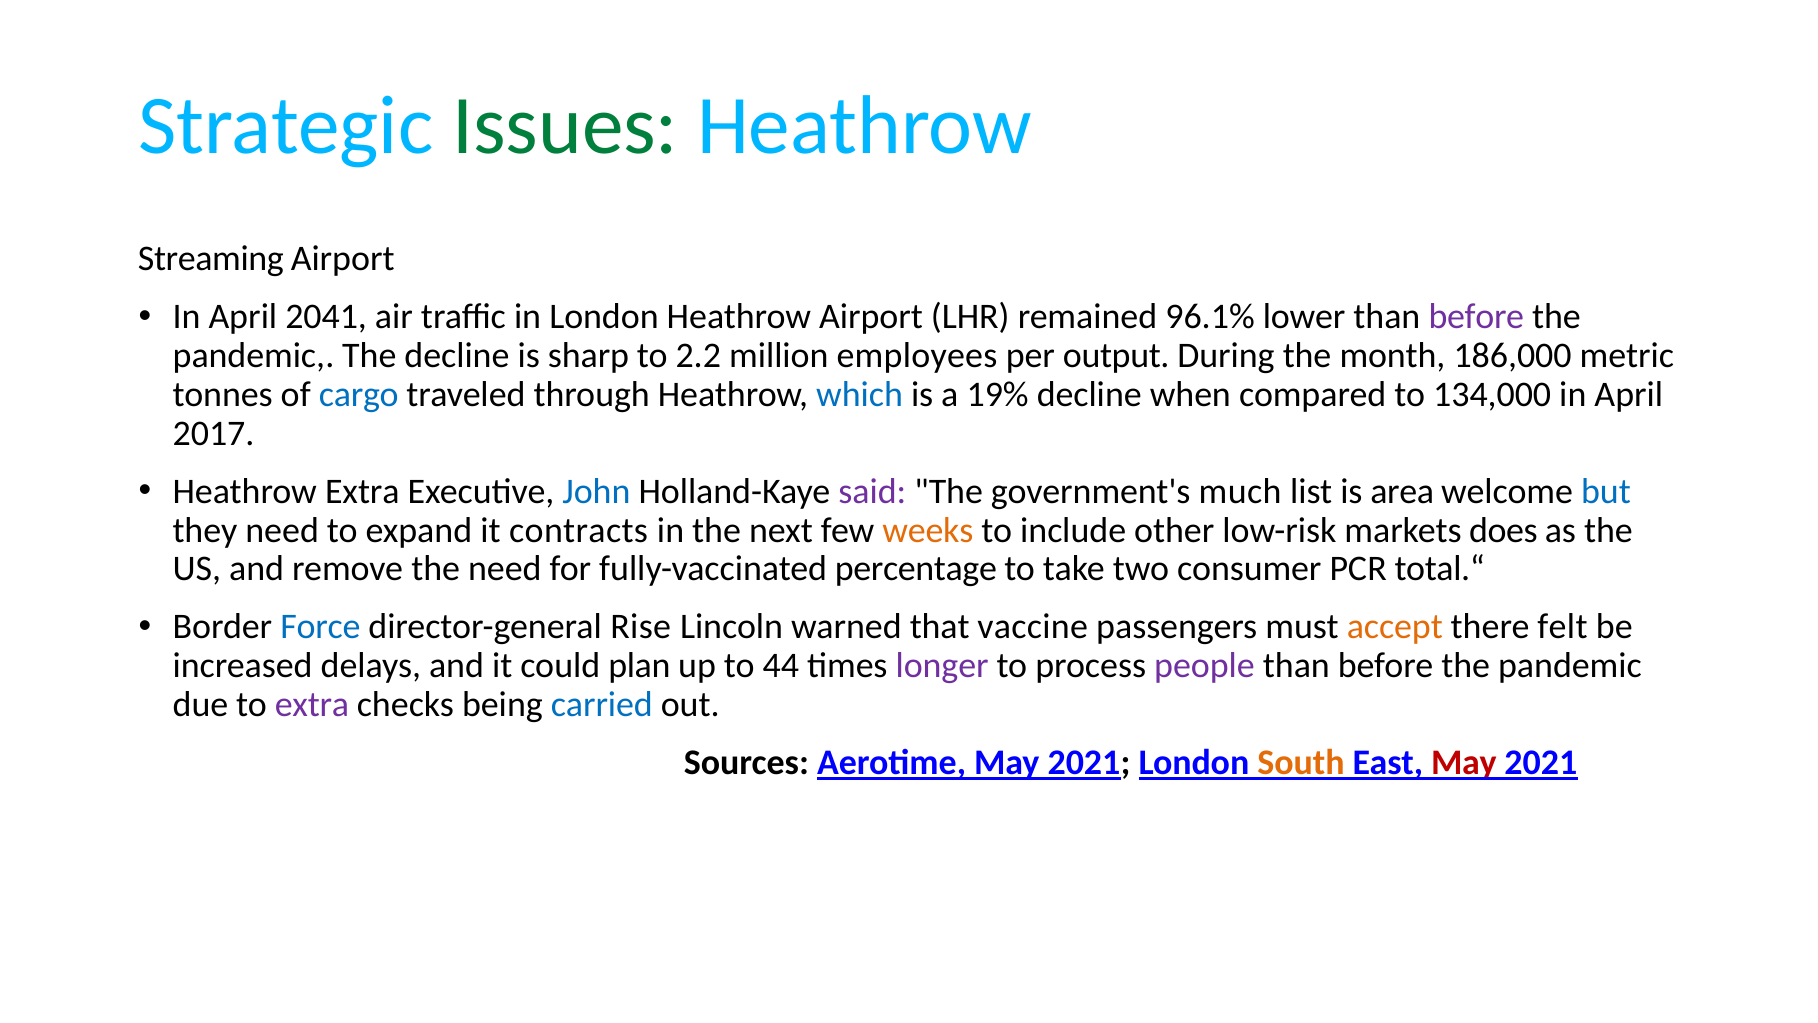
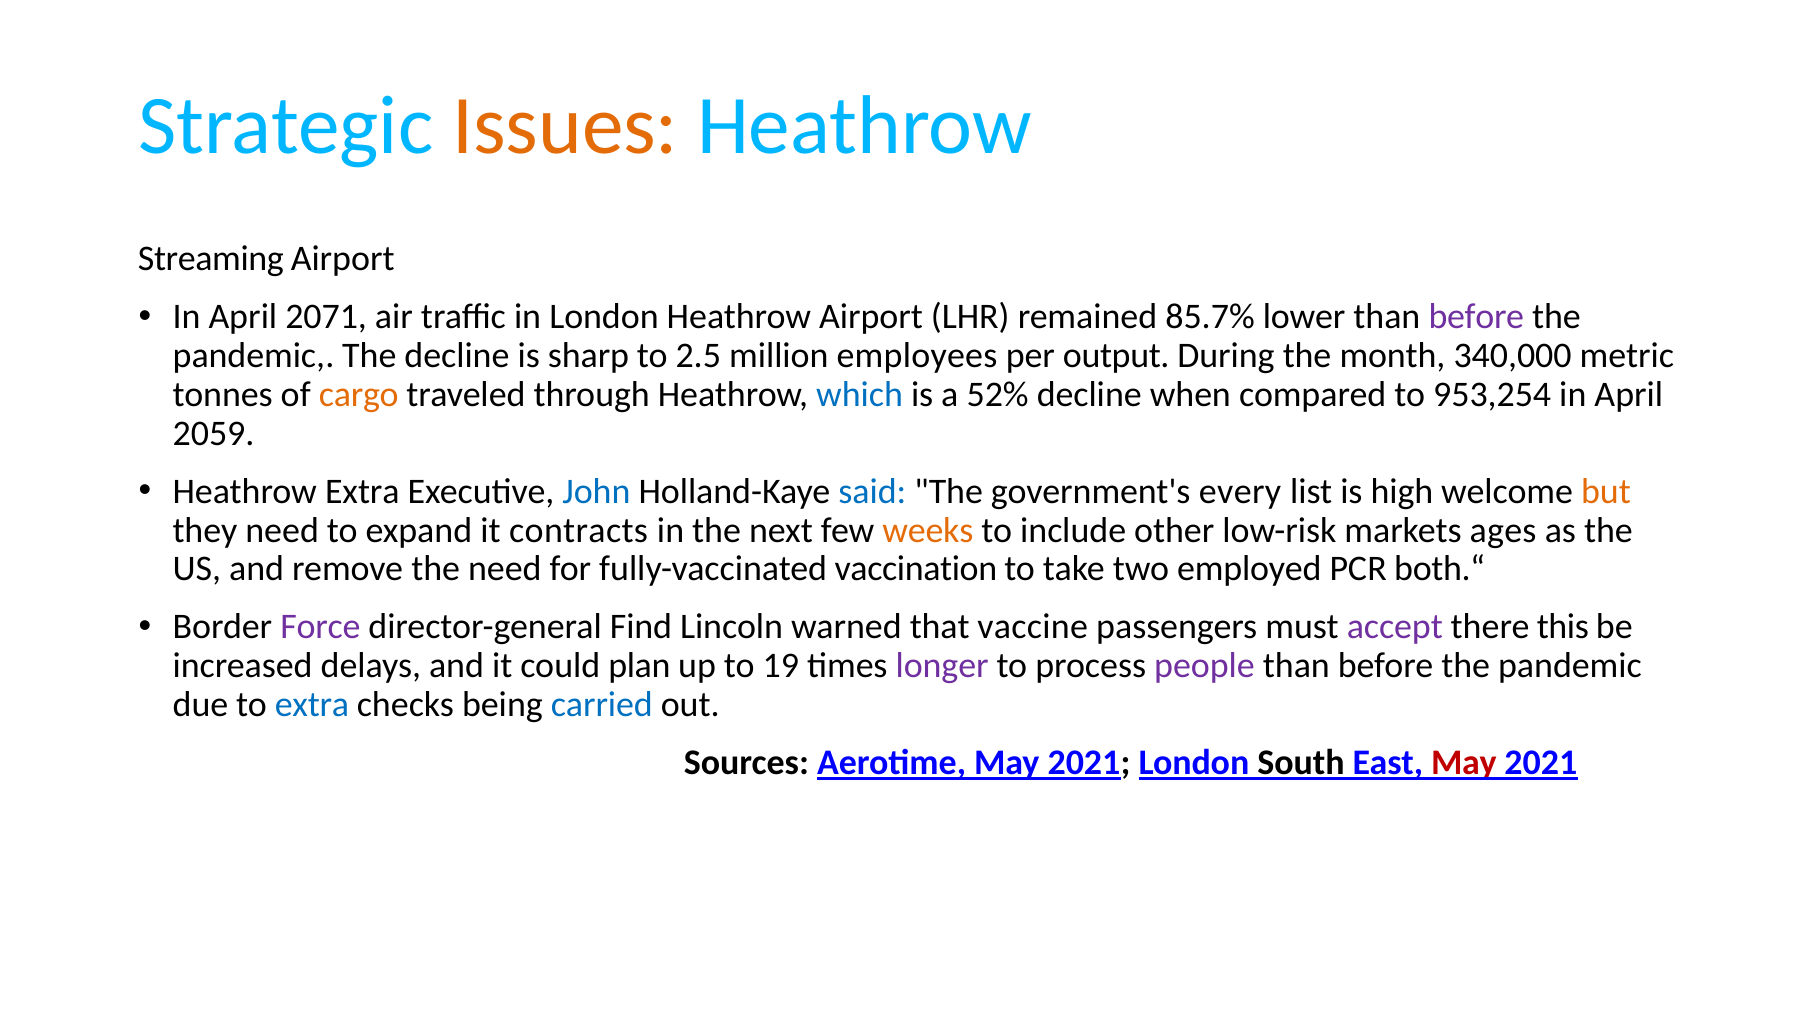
Issues colour: green -> orange
2041: 2041 -> 2071
96.1%: 96.1% -> 85.7%
2.2: 2.2 -> 2.5
186,000: 186,000 -> 340,000
cargo colour: blue -> orange
19%: 19% -> 52%
134,000: 134,000 -> 953,254
2017: 2017 -> 2059
said colour: purple -> blue
much: much -> every
area: area -> high
but colour: blue -> orange
does: does -> ages
percentage: percentage -> vaccination
consumer: consumer -> employed
total.“: total.“ -> both.“
Force colour: blue -> purple
Rise: Rise -> Find
accept colour: orange -> purple
felt: felt -> this
44: 44 -> 19
extra at (312, 704) colour: purple -> blue
South colour: orange -> black
